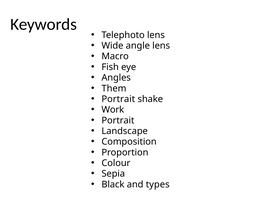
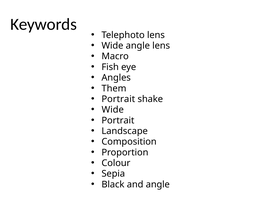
Work at (113, 110): Work -> Wide
and types: types -> angle
